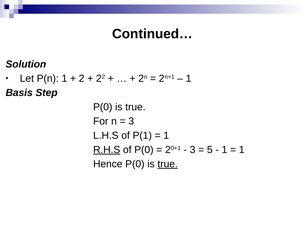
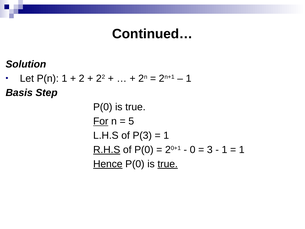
For underline: none -> present
3 at (131, 121): 3 -> 5
P(1: P(1 -> P(3
3 at (193, 150): 3 -> 0
5: 5 -> 3
Hence underline: none -> present
